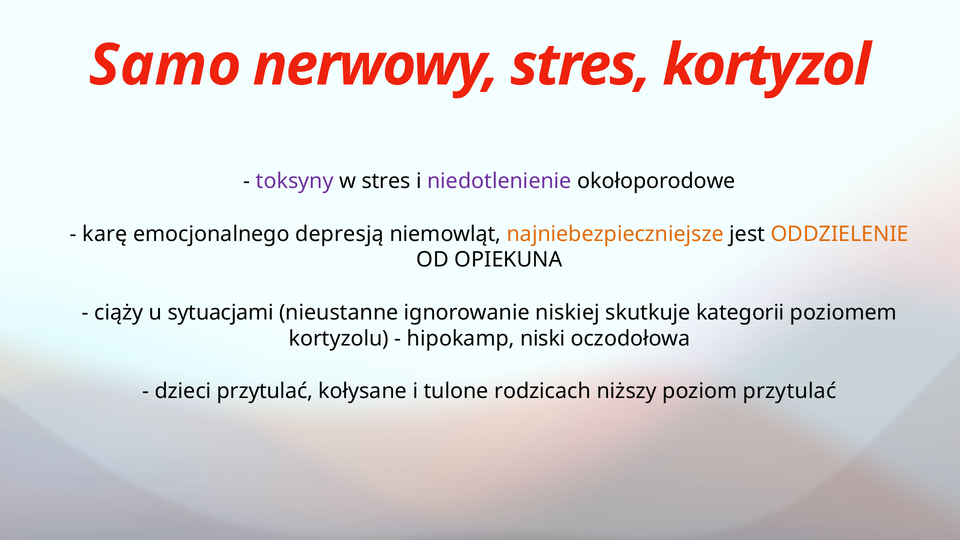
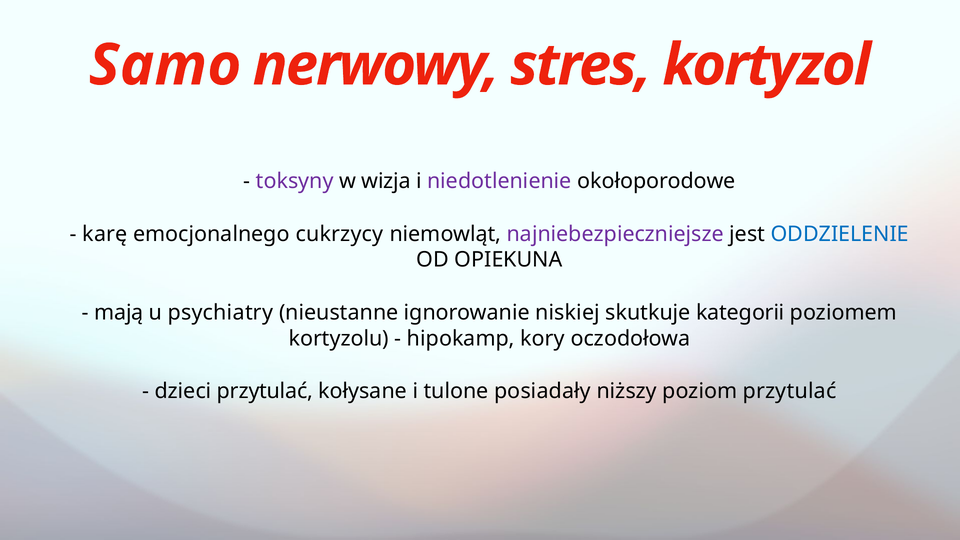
w stres: stres -> wizja
depresją: depresją -> cukrzycy
najniebezpieczniejsze colour: orange -> purple
ODDZIELENIE colour: orange -> blue
ciąży: ciąży -> mają
sytuacjami: sytuacjami -> psychiatry
niski: niski -> kory
rodzicach: rodzicach -> posiadały
